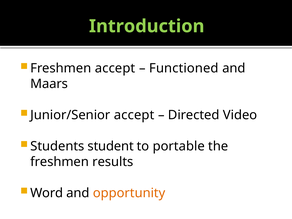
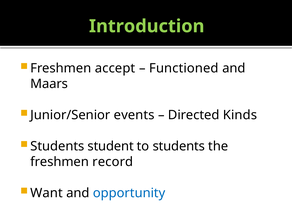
Junior/Senior accept: accept -> events
Video: Video -> Kinds
to portable: portable -> students
results: results -> record
Word: Word -> Want
opportunity colour: orange -> blue
